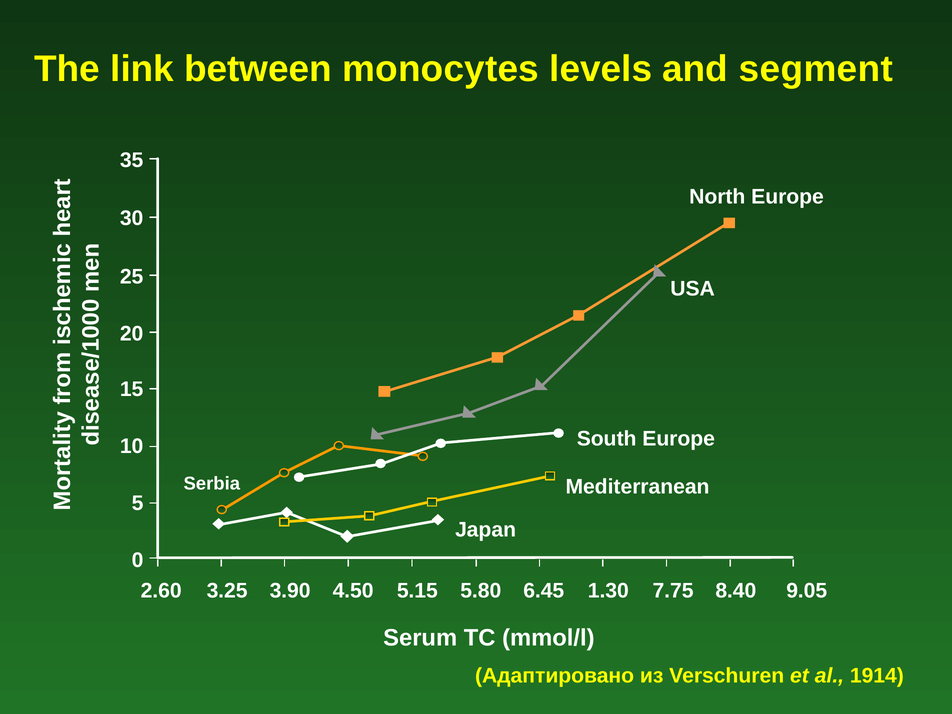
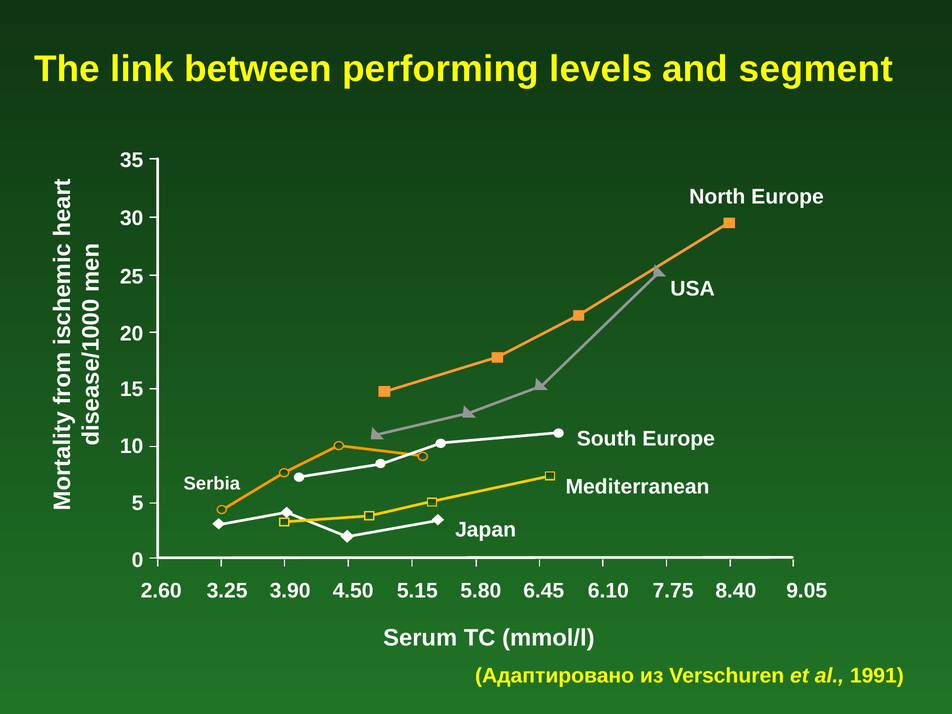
monocytes: monocytes -> performing
1.30: 1.30 -> 6.10
1914: 1914 -> 1991
